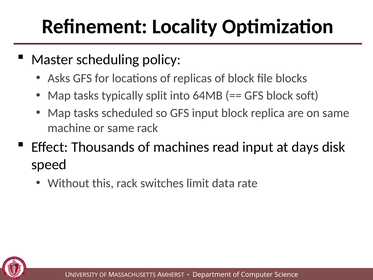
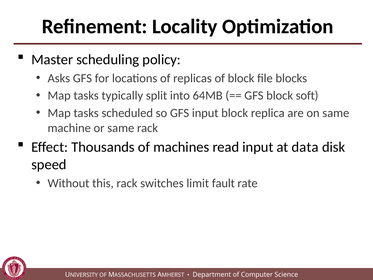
days: days -> data
data: data -> fault
